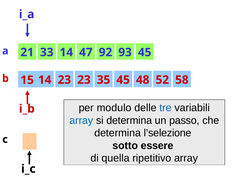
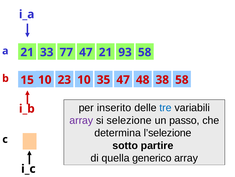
33 14: 14 -> 77
47 92: 92 -> 21
93 45: 45 -> 58
15 14: 14 -> 10
23 23: 23 -> 10
35 45: 45 -> 47
52: 52 -> 38
modulo: modulo -> inserito
array at (81, 120) colour: blue -> purple
si determina: determina -> selezione
essere: essere -> partire
ripetitivo: ripetitivo -> generico
